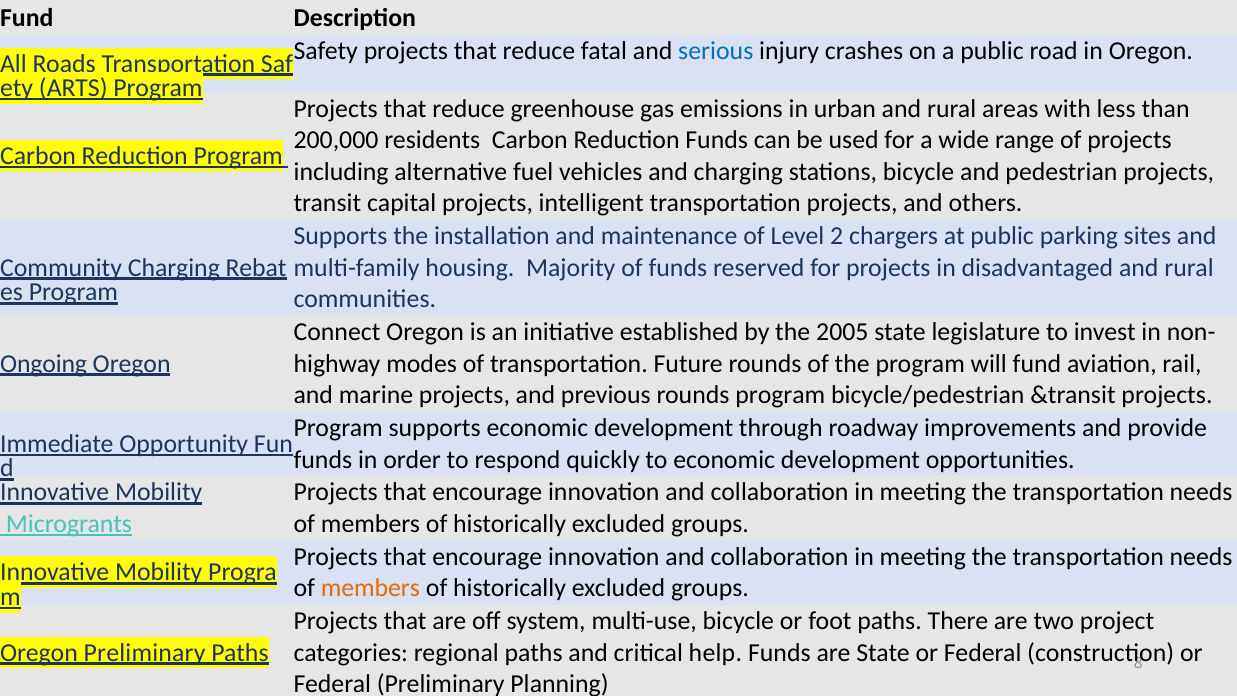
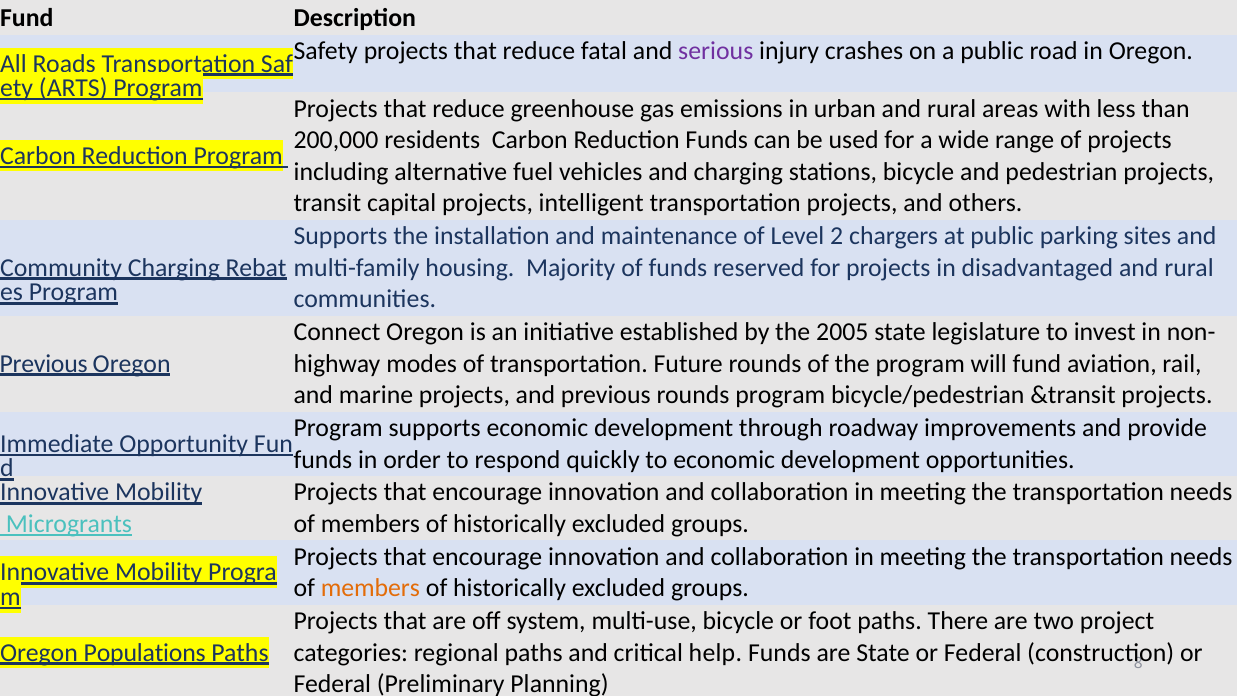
serious colour: blue -> purple
Ongoing at (44, 363): Ongoing -> Previous
Oregon Preliminary: Preliminary -> Populations
